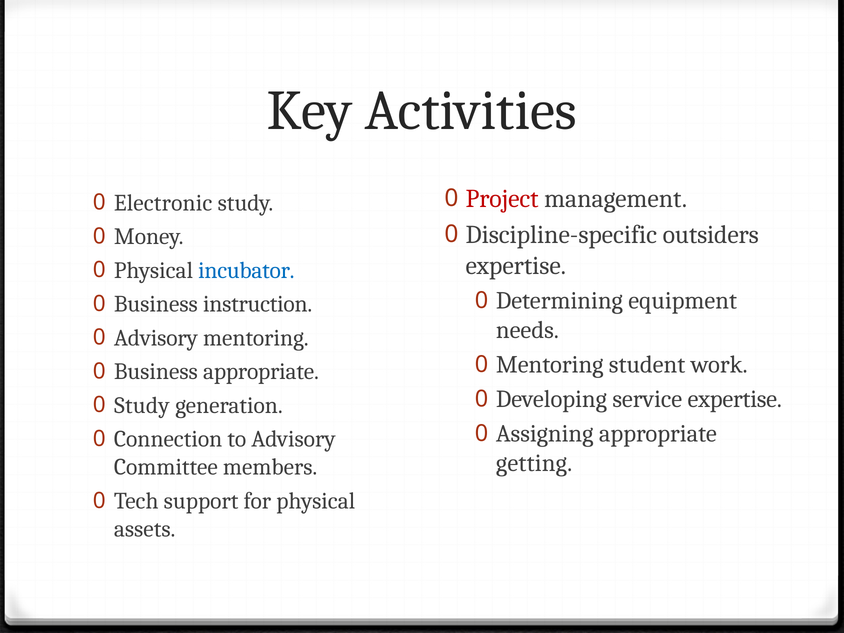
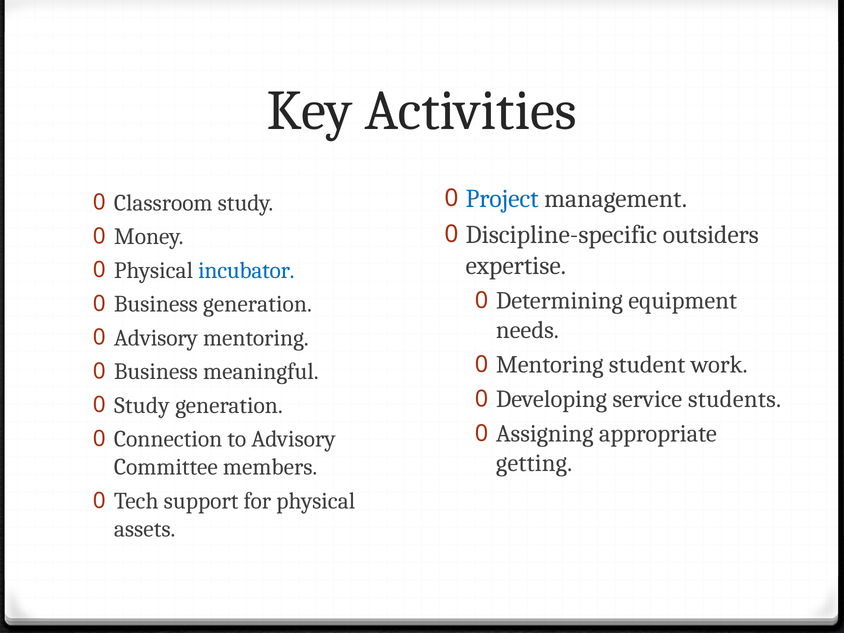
Project colour: red -> blue
Electronic: Electronic -> Classroom
Business instruction: instruction -> generation
Business appropriate: appropriate -> meaningful
service expertise: expertise -> students
